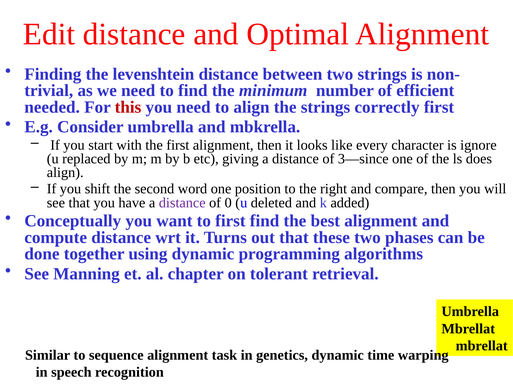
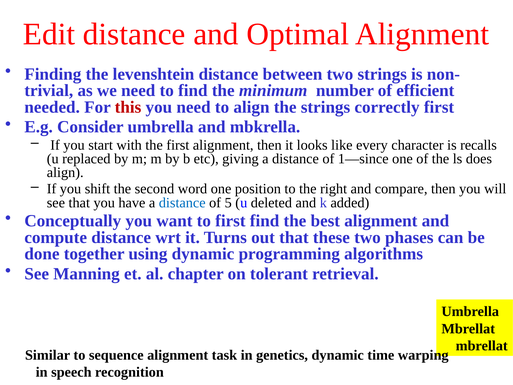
ignore: ignore -> recalls
3—since: 3—since -> 1—since
distance at (182, 202) colour: purple -> blue
0: 0 -> 5
